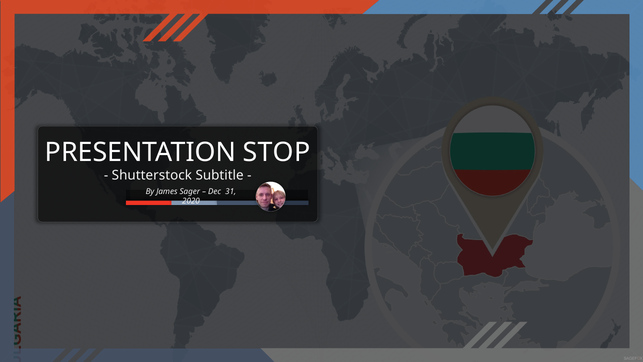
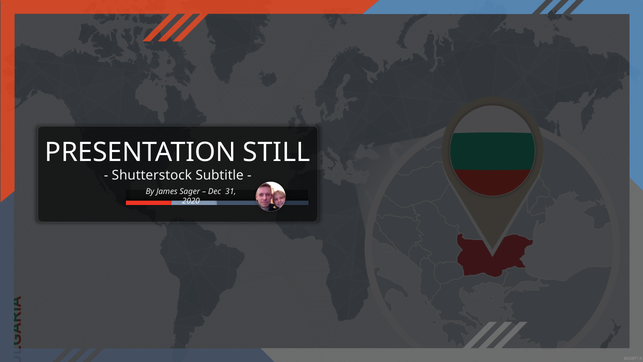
STOP: STOP -> STILL
